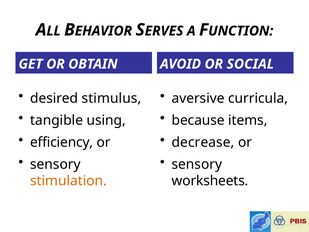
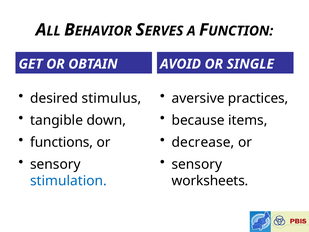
SOCIAL: SOCIAL -> SINGLE
curricula: curricula -> practices
using: using -> down
efficiency: efficiency -> functions
stimulation colour: orange -> blue
